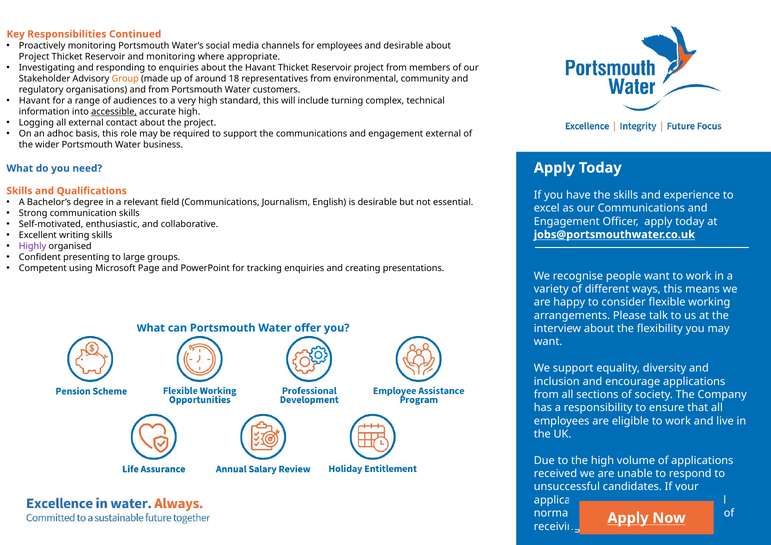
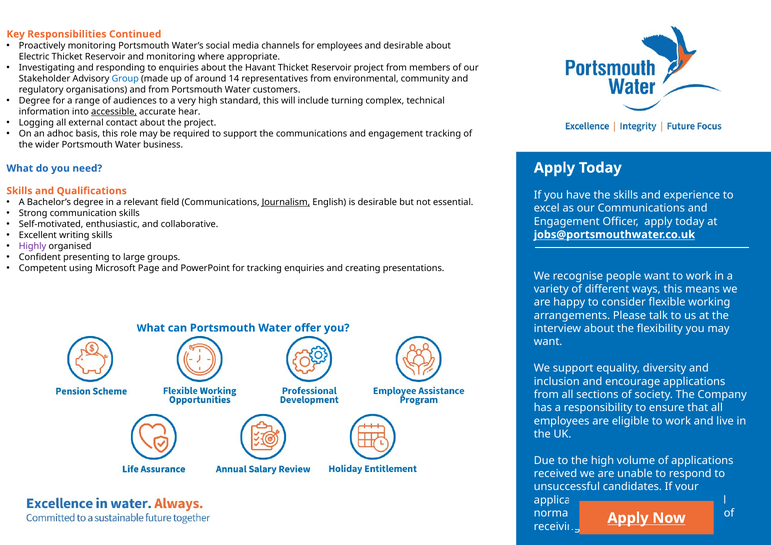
Project at (34, 57): Project -> Electric
Group colour: orange -> blue
18: 18 -> 14
Havant at (34, 101): Havant -> Degree
accurate high: high -> hear
engagement external: external -> tracking
Journalism underline: none -> present
